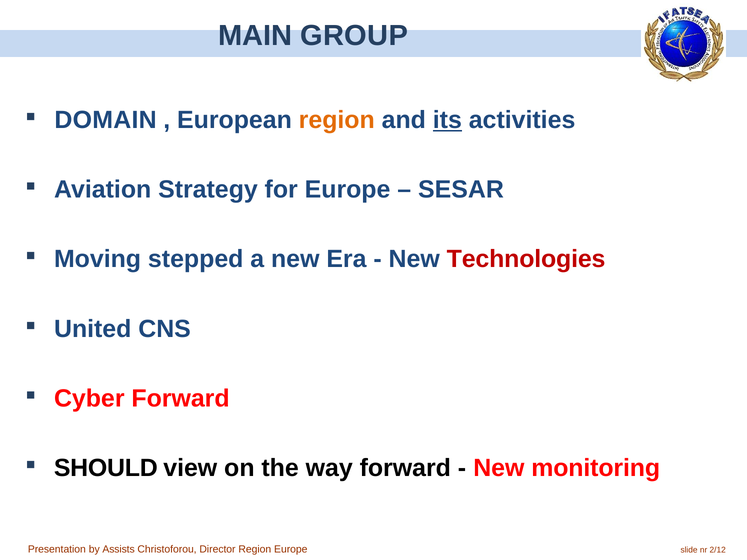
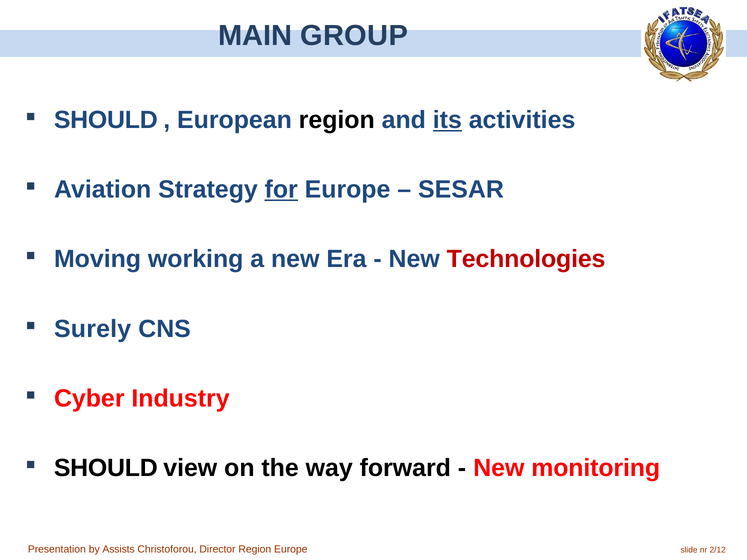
DOMAIN at (106, 120): DOMAIN -> SHOULD
region at (337, 120) colour: orange -> black
for underline: none -> present
stepped: stepped -> working
United: United -> Surely
Cyber Forward: Forward -> Industry
